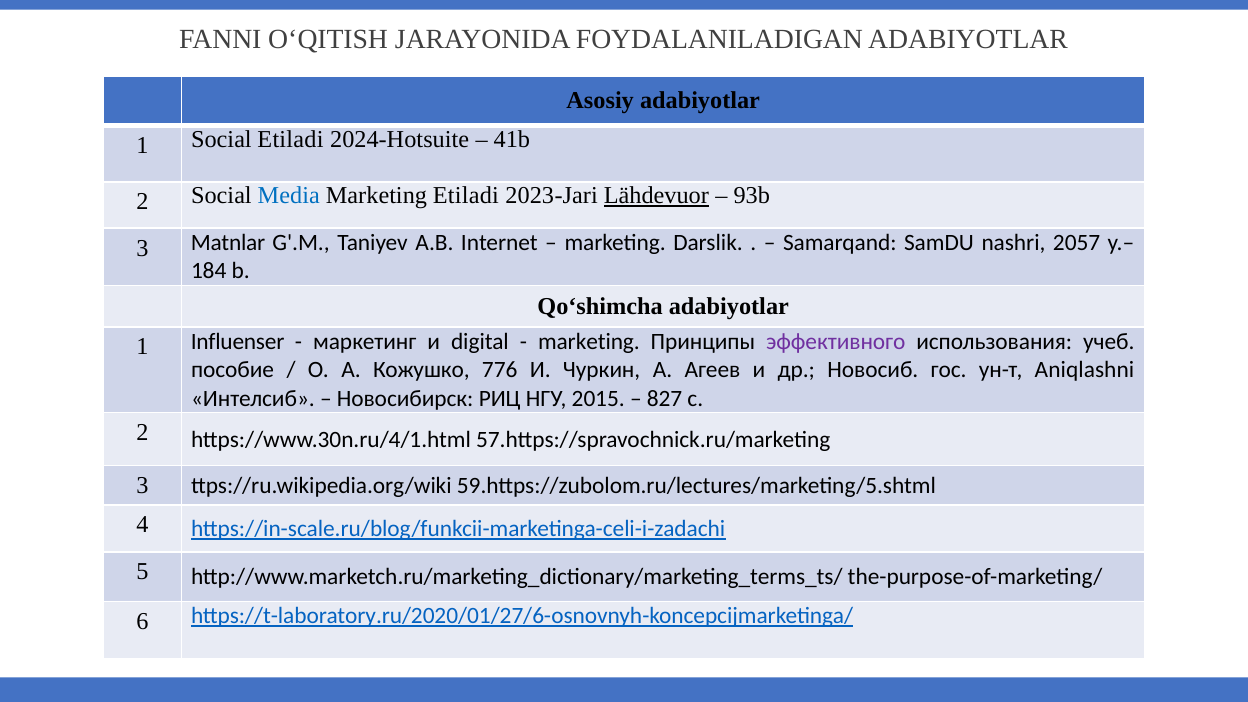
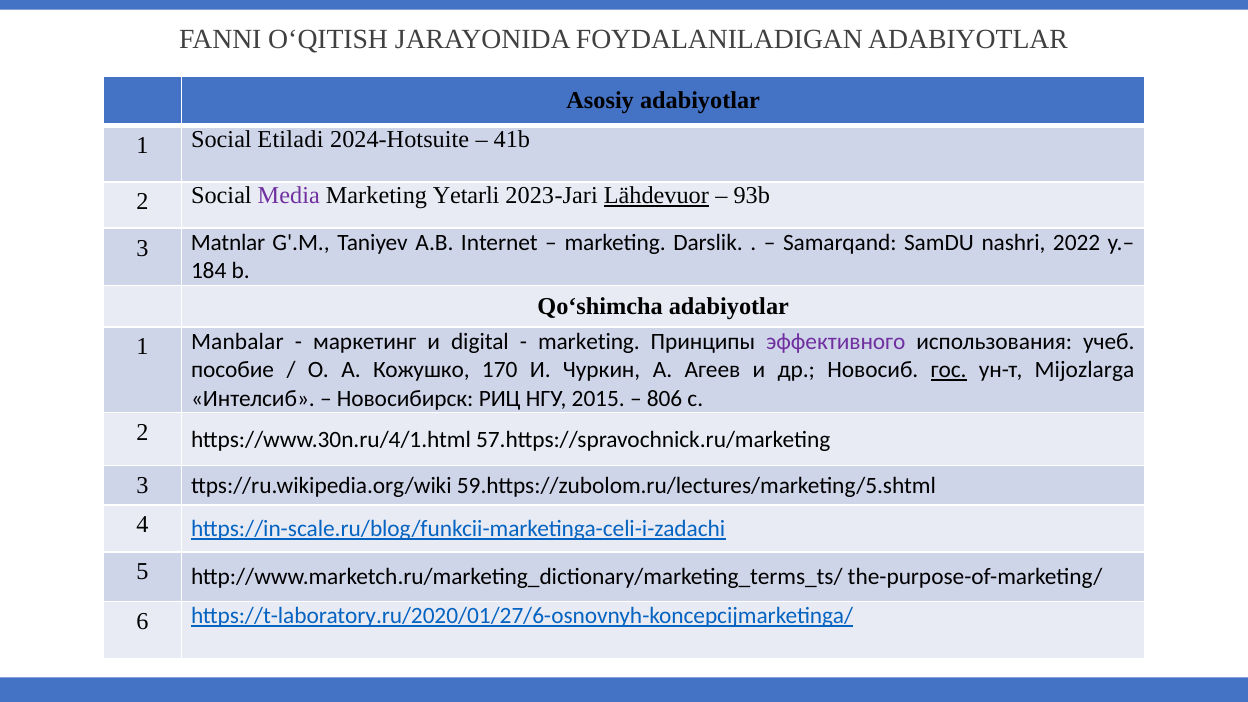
Media colour: blue -> purple
Marketing Etiladi: Etiladi -> Yetarli
2057: 2057 -> 2022
Influenser: Influenser -> Manbalar
776: 776 -> 170
гос underline: none -> present
Aniqlashni: Aniqlashni -> Mijozlarga
827: 827 -> 806
